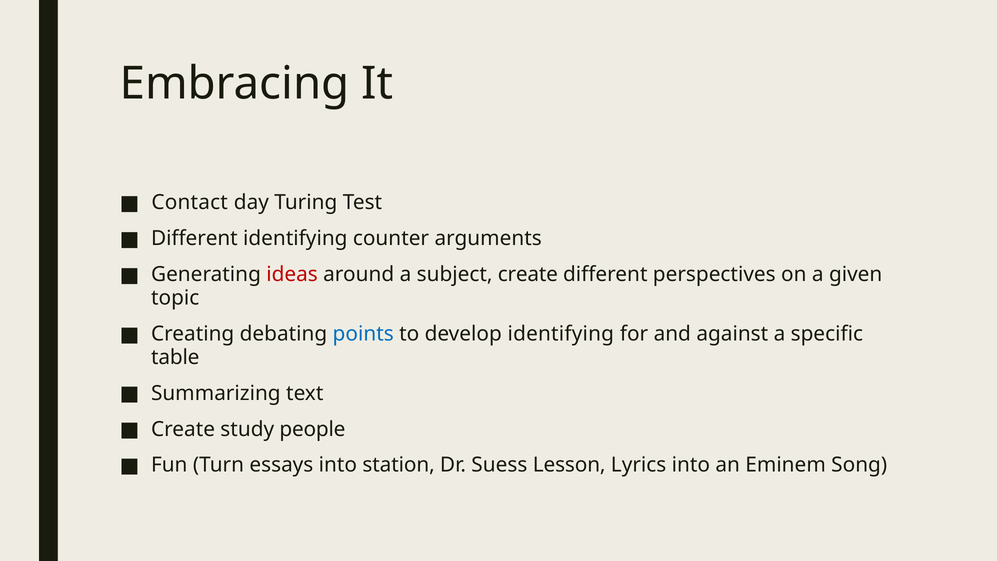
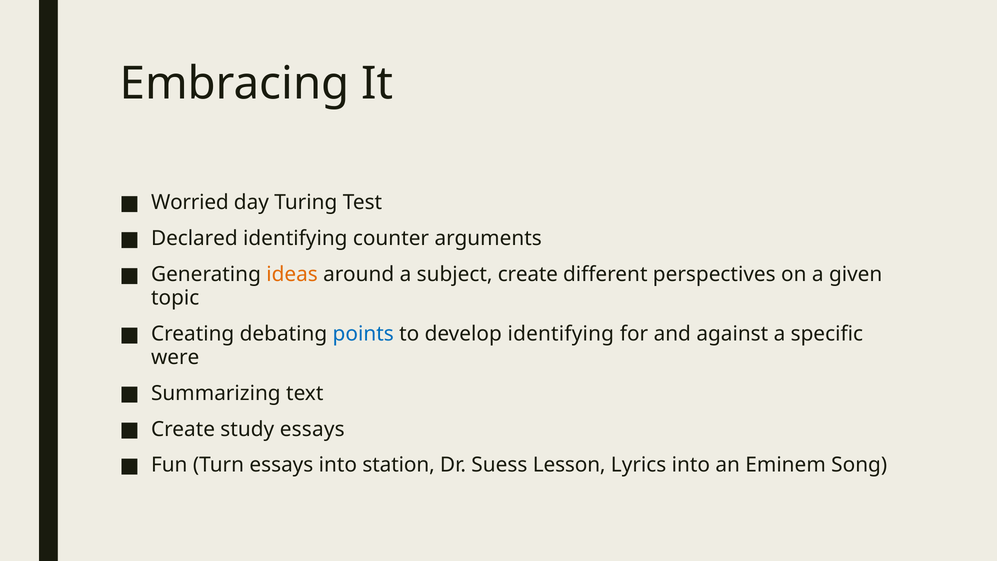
Contact: Contact -> Worried
Different at (194, 238): Different -> Declared
ideas colour: red -> orange
table: table -> were
study people: people -> essays
